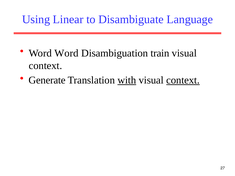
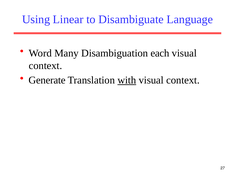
Word Word: Word -> Many
train: train -> each
context at (183, 80) underline: present -> none
